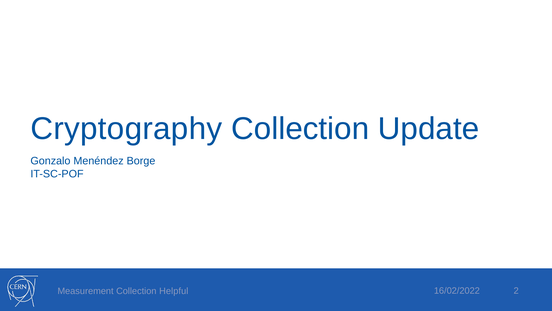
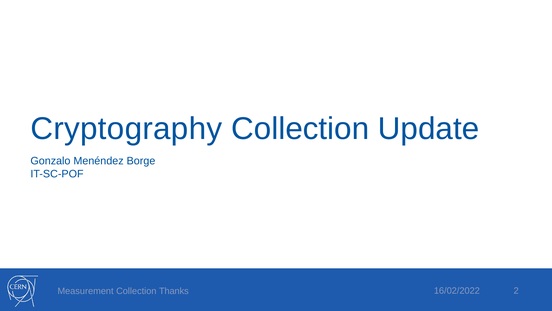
Helpful: Helpful -> Thanks
